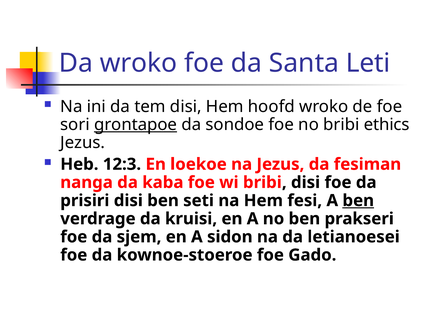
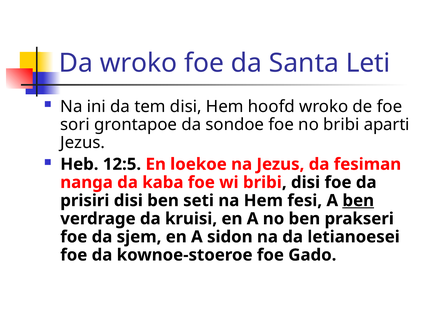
grontapoe underline: present -> none
ethics: ethics -> aparti
12:3: 12:3 -> 12:5
